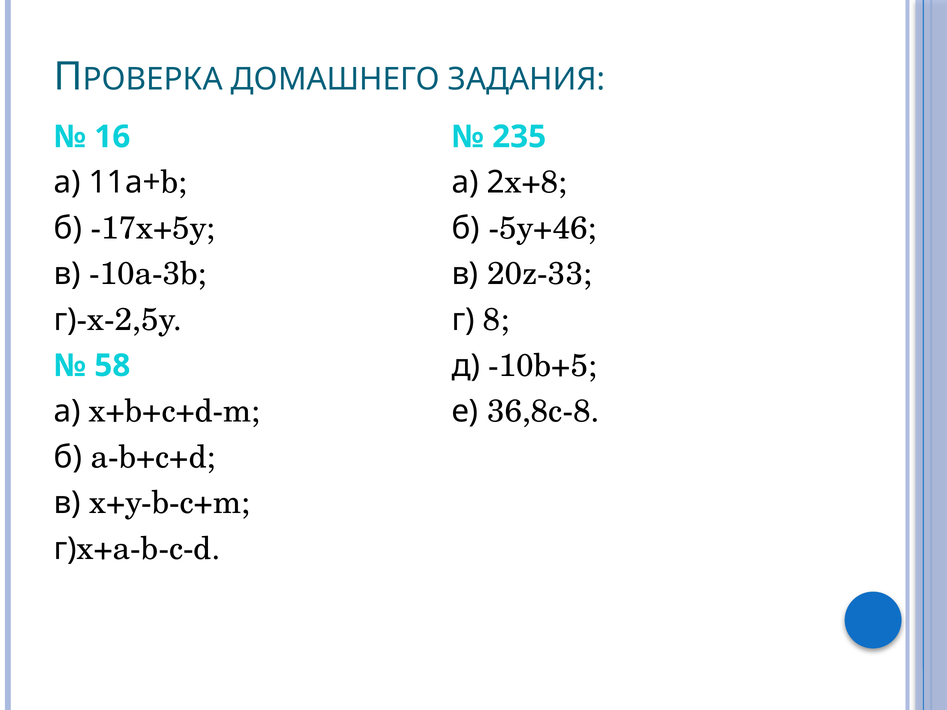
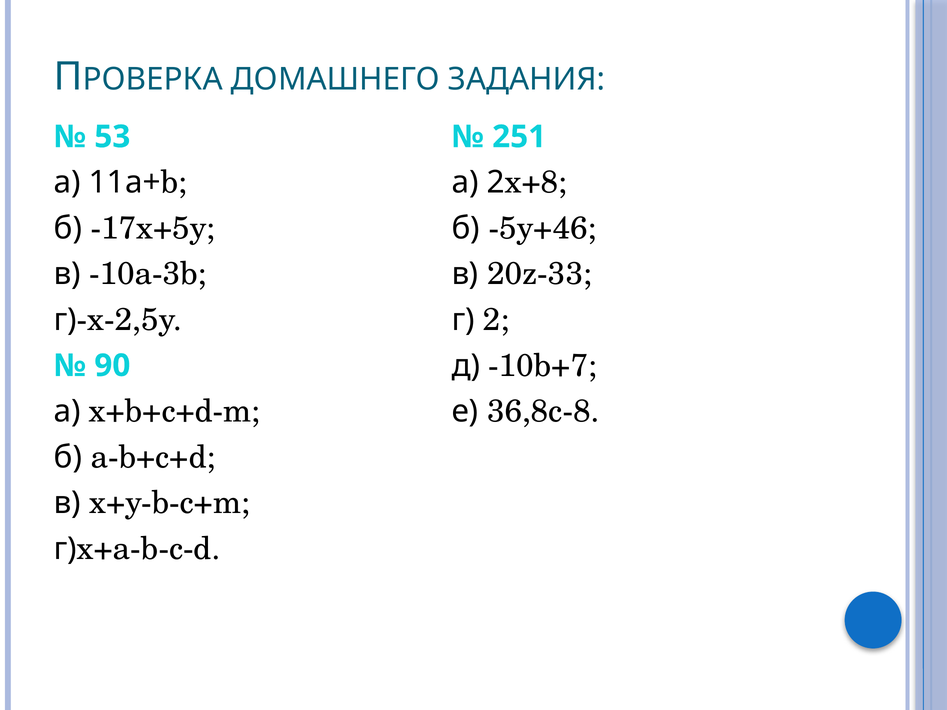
16: 16 -> 53
235: 235 -> 251
8: 8 -> 2
-10b+5: -10b+5 -> -10b+7
58: 58 -> 90
